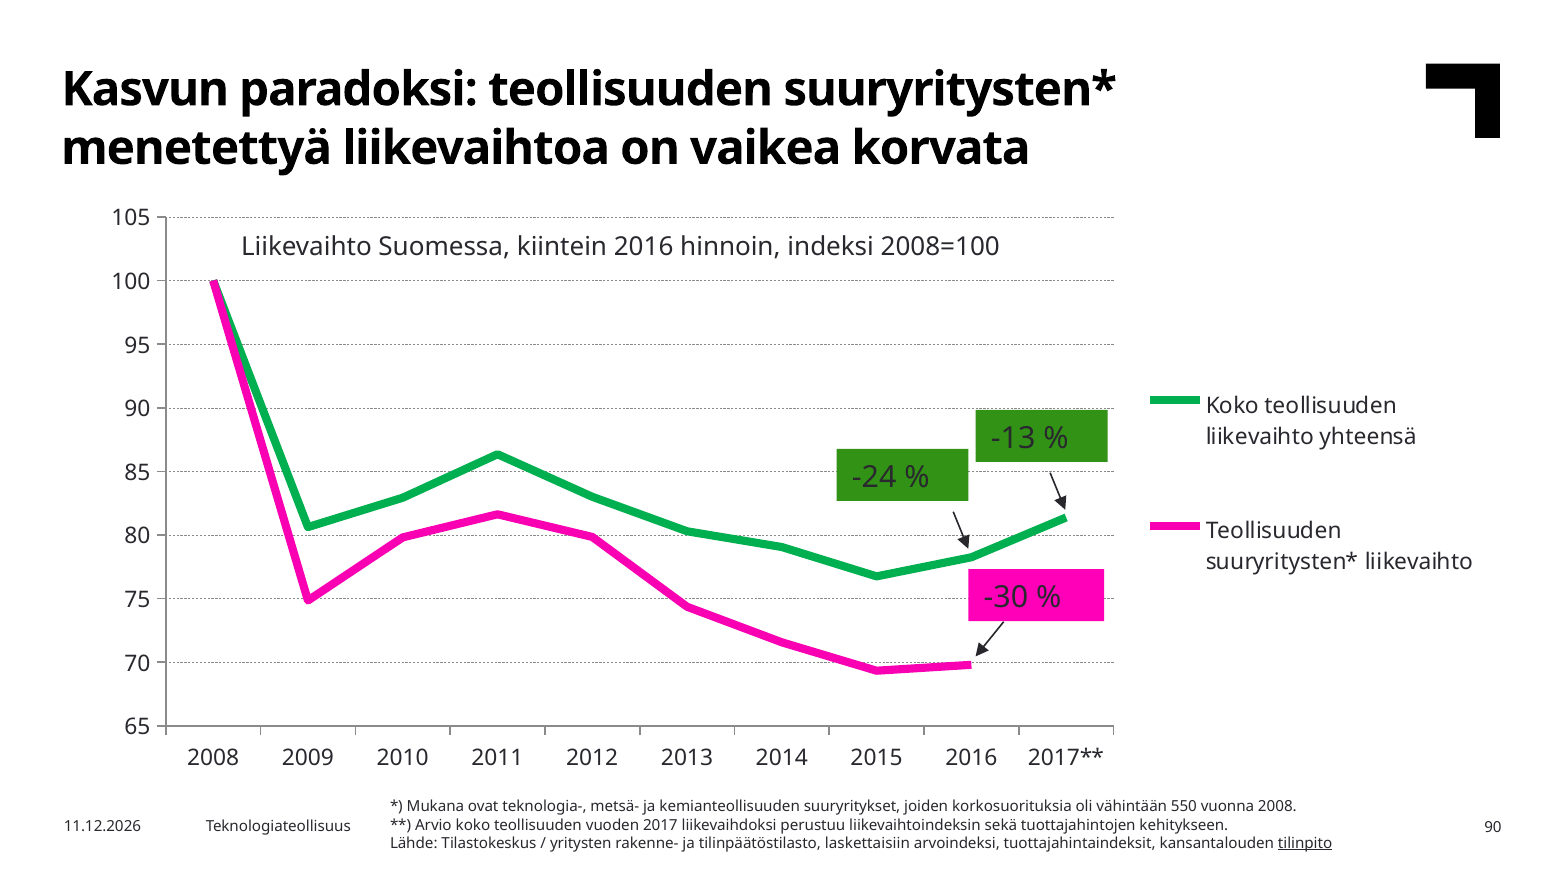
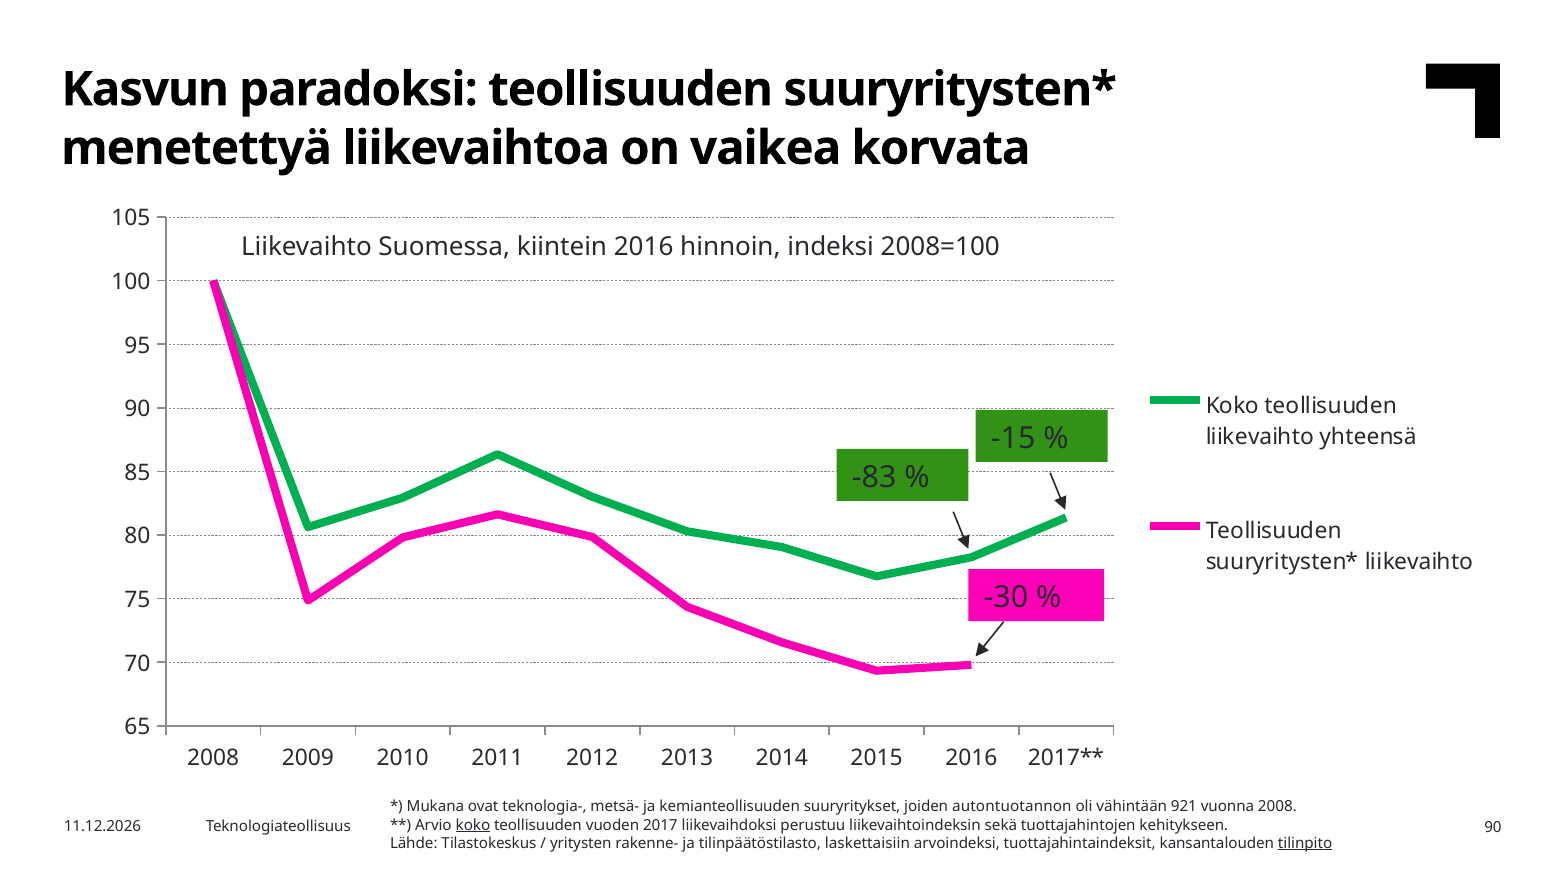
-13: -13 -> -15
-24: -24 -> -83
korkosuorituksia: korkosuorituksia -> autontuotannon
550: 550 -> 921
koko at (473, 825) underline: none -> present
